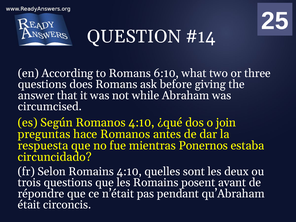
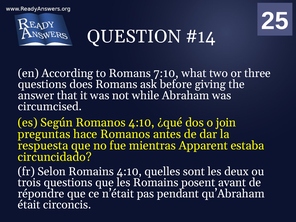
6:10: 6:10 -> 7:10
Ponernos: Ponernos -> Apparent
